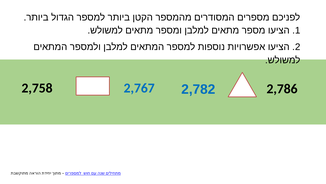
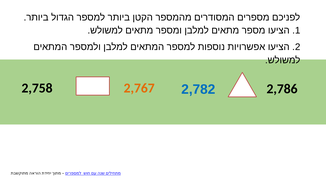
2,767 colour: blue -> orange
